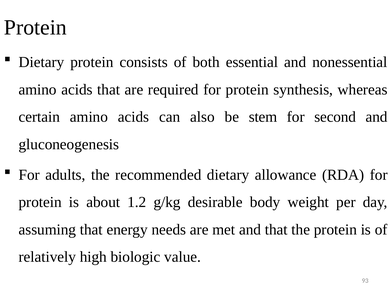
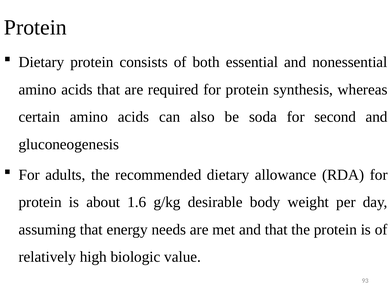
stem: stem -> soda
1.2: 1.2 -> 1.6
